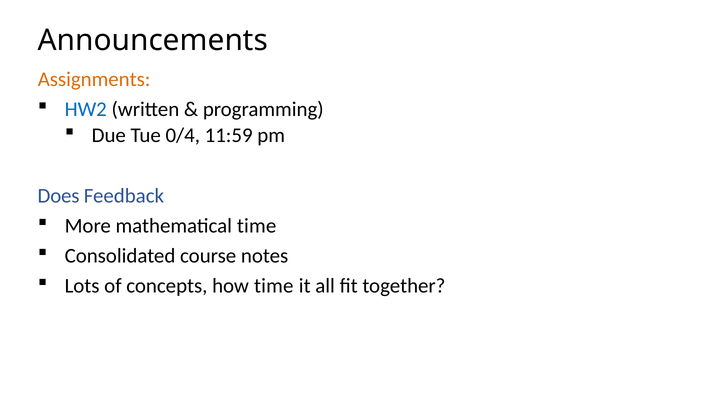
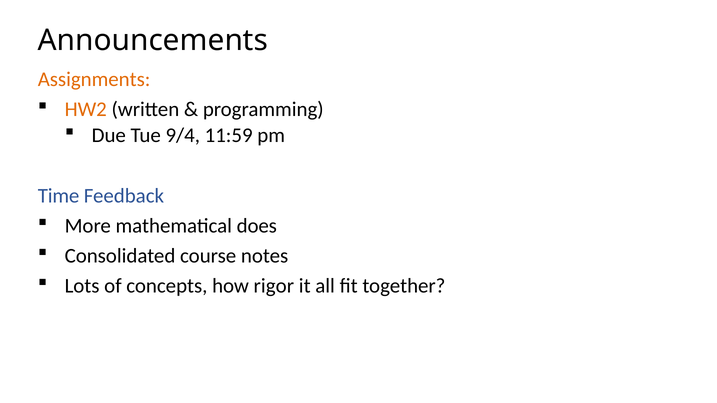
HW2 colour: blue -> orange
0/4: 0/4 -> 9/4
Does: Does -> Time
mathematical time: time -> does
how time: time -> rigor
